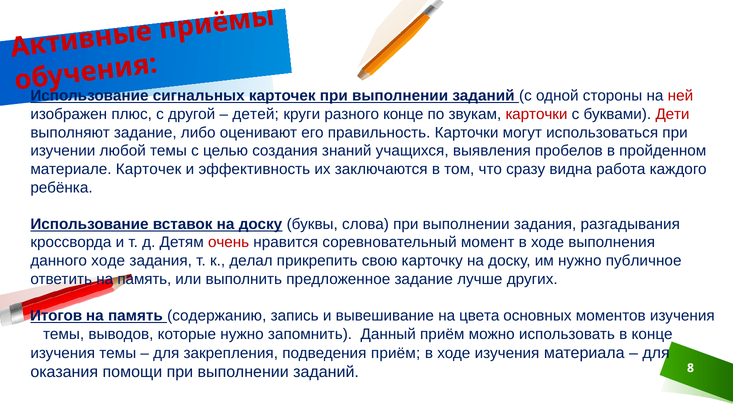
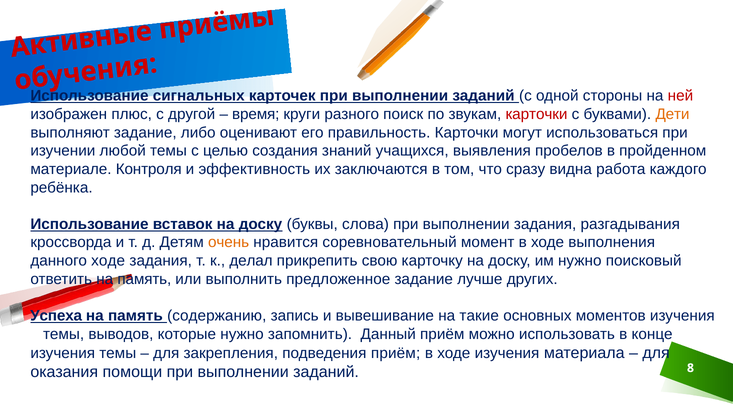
детей: детей -> время
разного конце: конце -> поиск
Дети colour: red -> orange
материале Карточек: Карточек -> Контроля
очень colour: red -> orange
публичное: публичное -> поисковый
Итогов: Итогов -> Успеха
цвета: цвета -> такие
